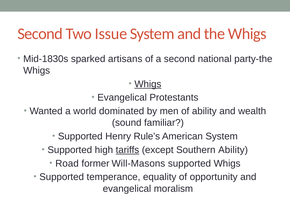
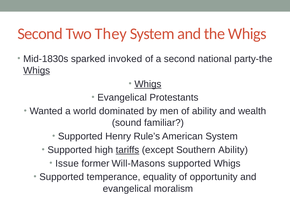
Issue: Issue -> They
artisans: artisans -> invoked
Whigs at (37, 70) underline: none -> present
Road: Road -> Issue
